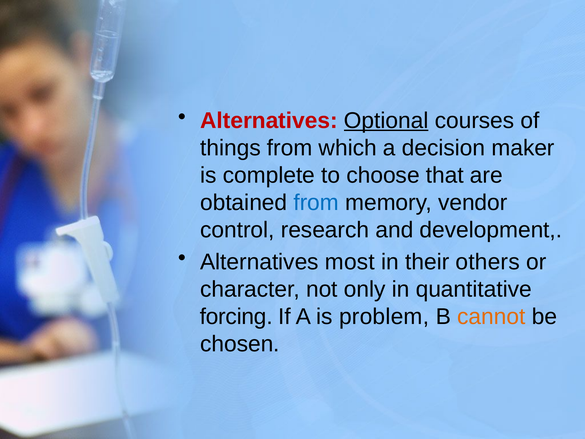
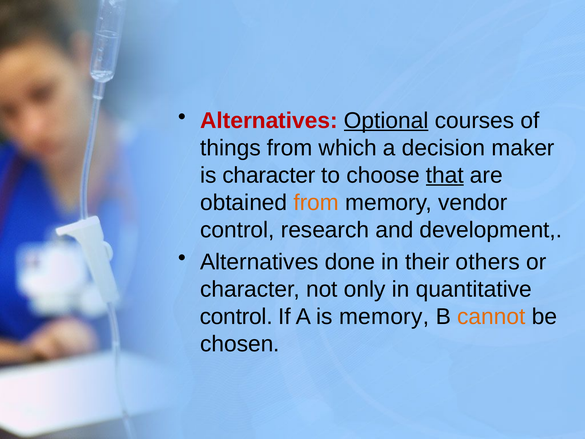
is complete: complete -> character
that underline: none -> present
from at (316, 202) colour: blue -> orange
most: most -> done
forcing at (236, 316): forcing -> control
is problem: problem -> memory
